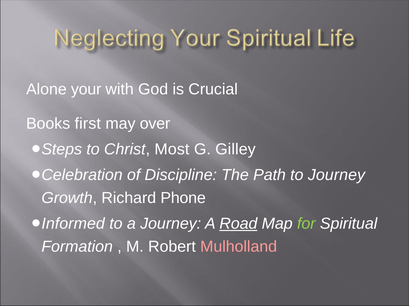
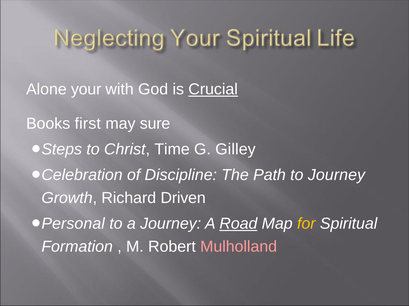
Crucial underline: none -> present
over: over -> sure
Most: Most -> Time
Phone: Phone -> Driven
Informed: Informed -> Personal
for colour: light green -> yellow
